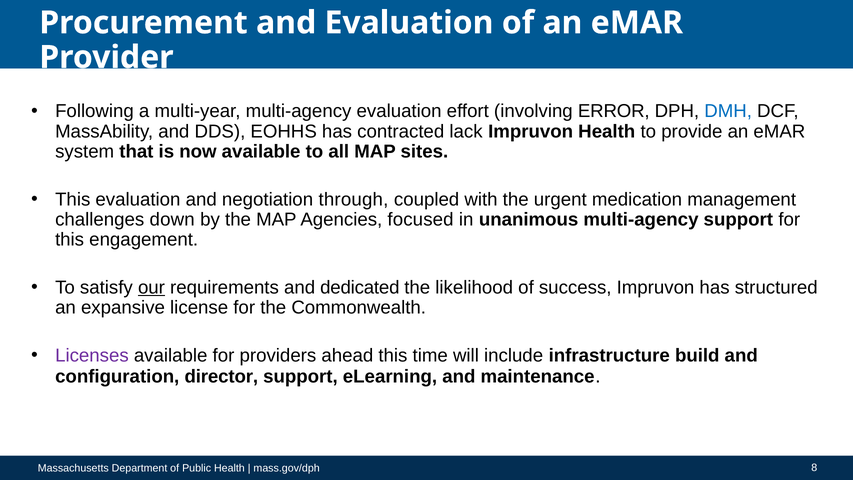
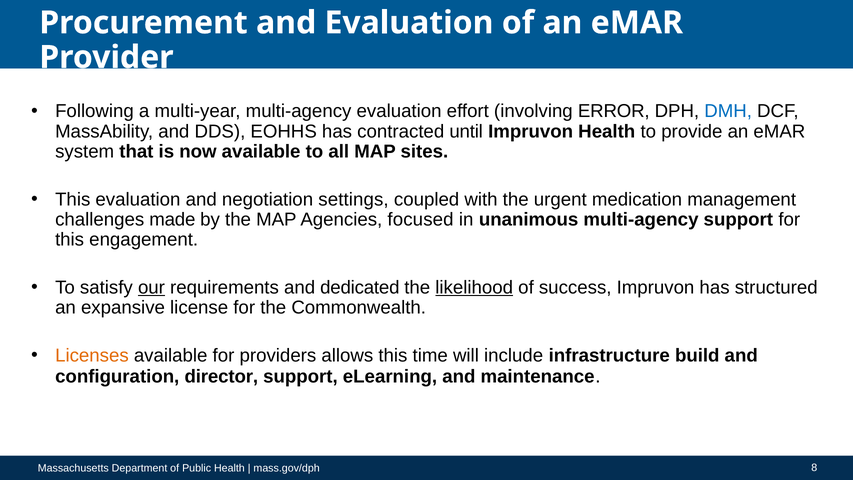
lack: lack -> until
through: through -> settings
down: down -> made
likelihood underline: none -> present
Licenses colour: purple -> orange
ahead: ahead -> allows
